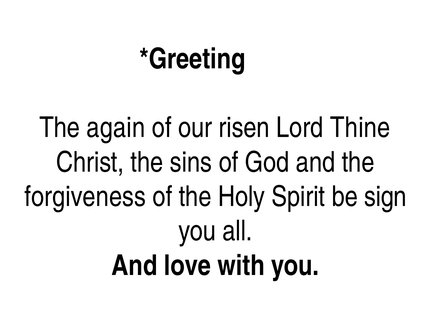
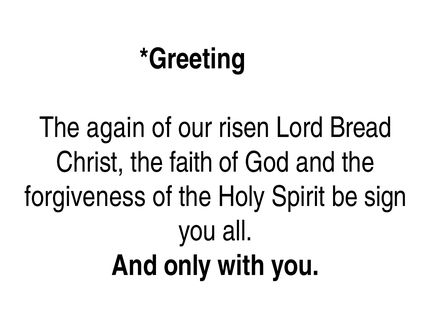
Thine: Thine -> Bread
sins: sins -> faith
love: love -> only
